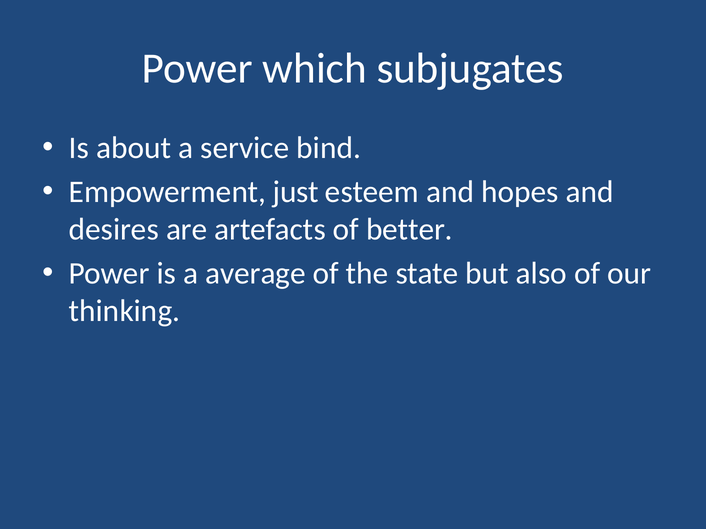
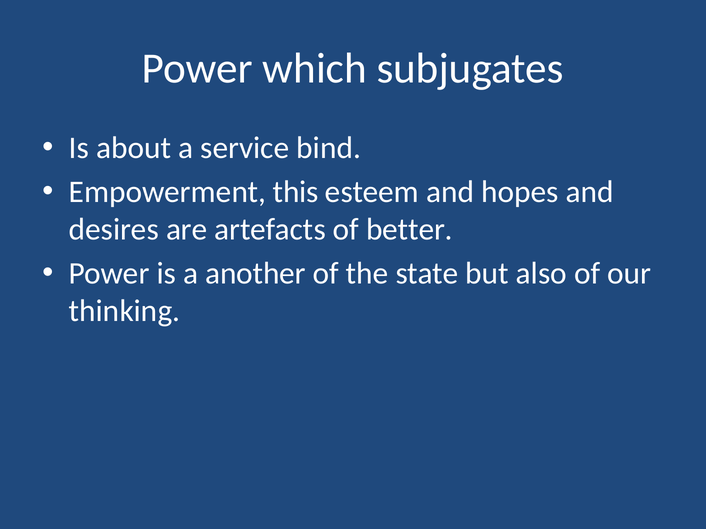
just: just -> this
average: average -> another
